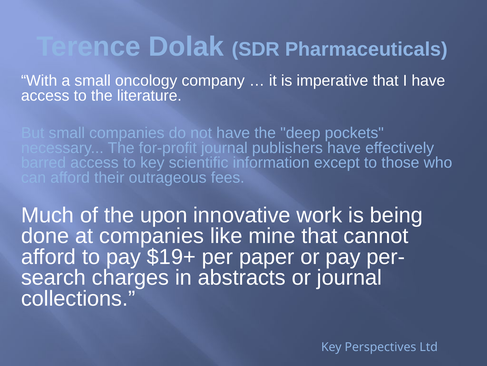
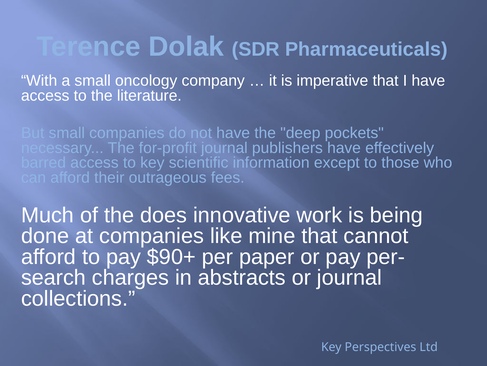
upon: upon -> does
$19+: $19+ -> $90+
